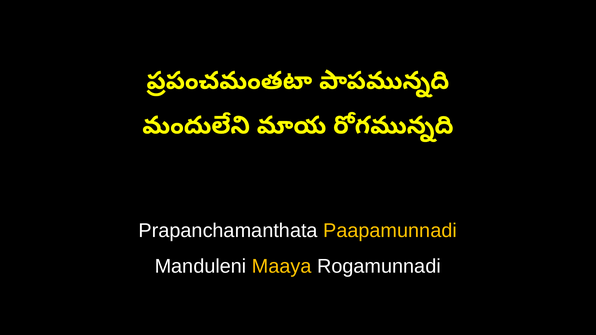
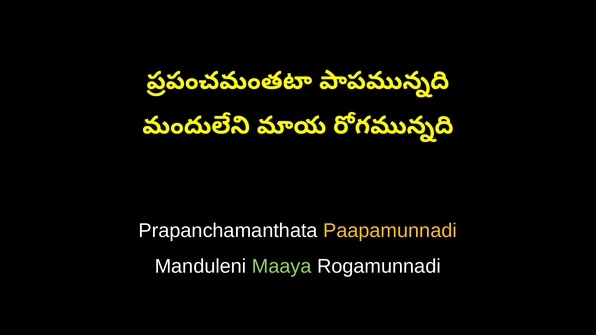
Maaya colour: yellow -> light green
